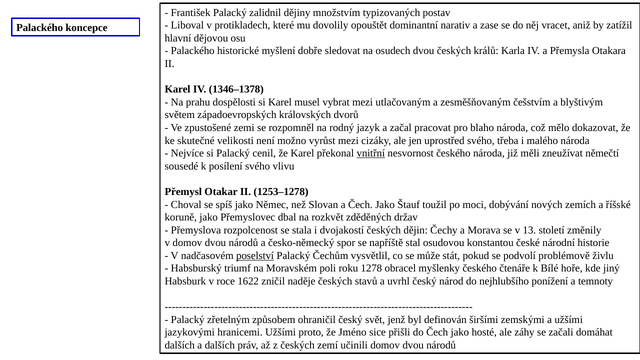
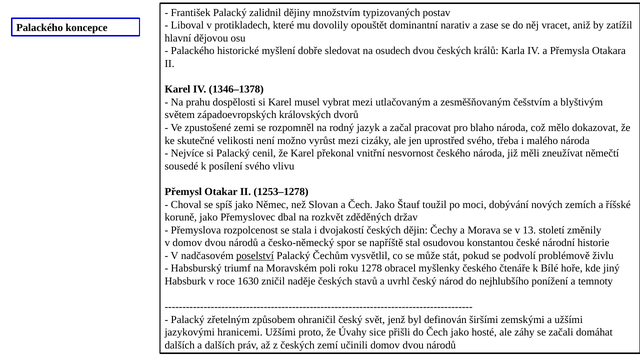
vnitřní underline: present -> none
1622: 1622 -> 1630
Jméno: Jméno -> Úvahy
